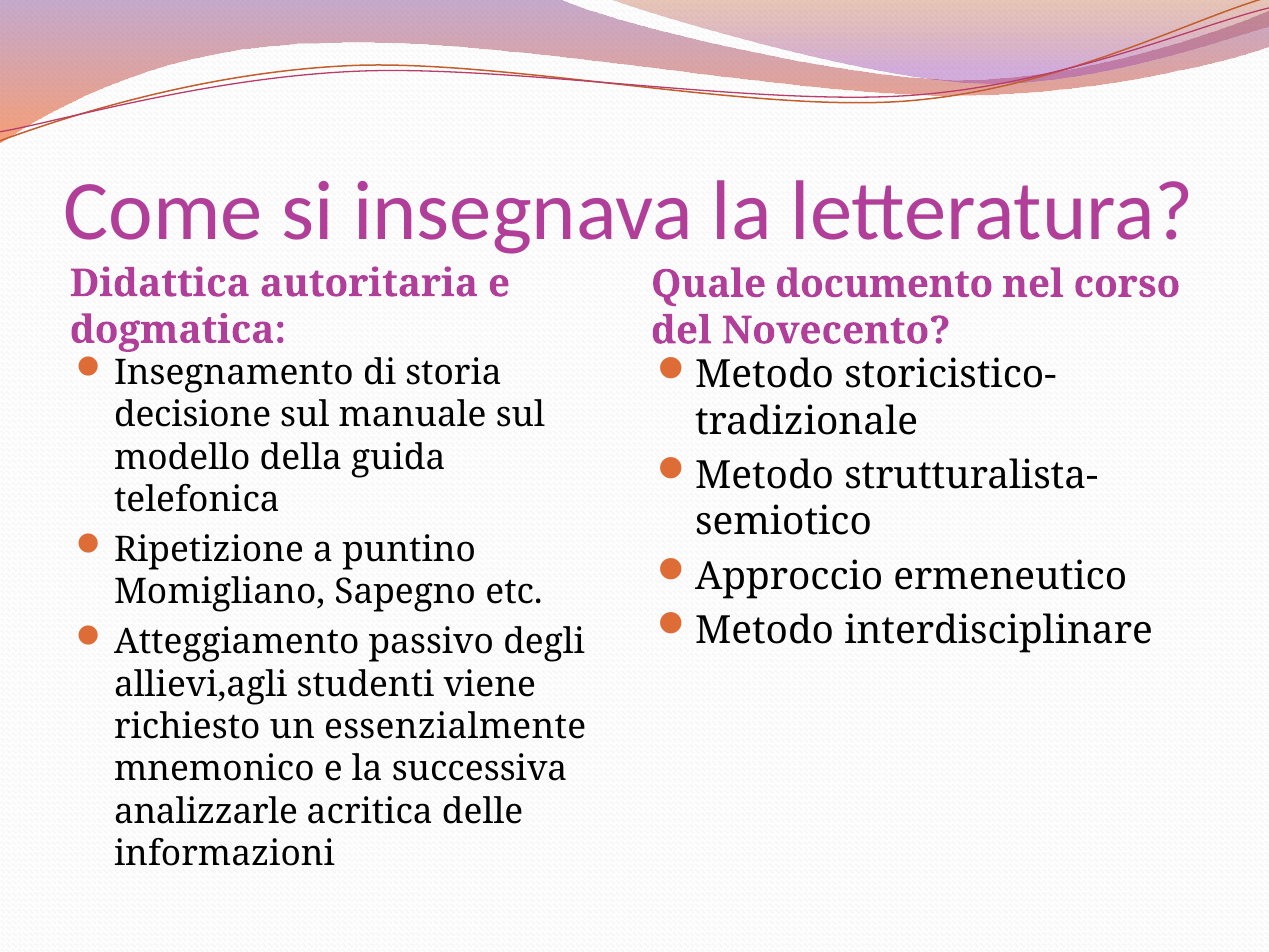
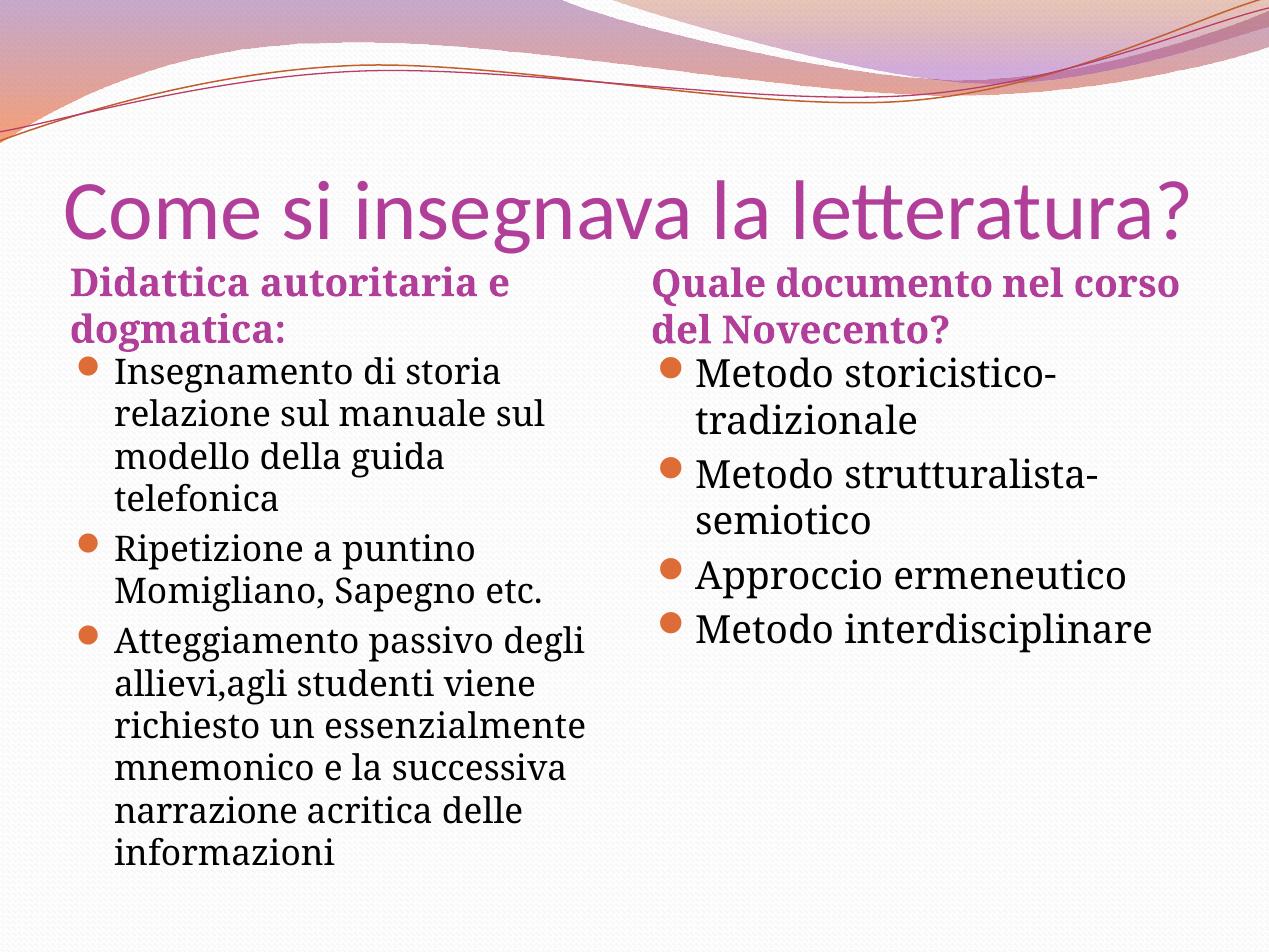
decisione: decisione -> relazione
analizzarle: analizzarle -> narrazione
